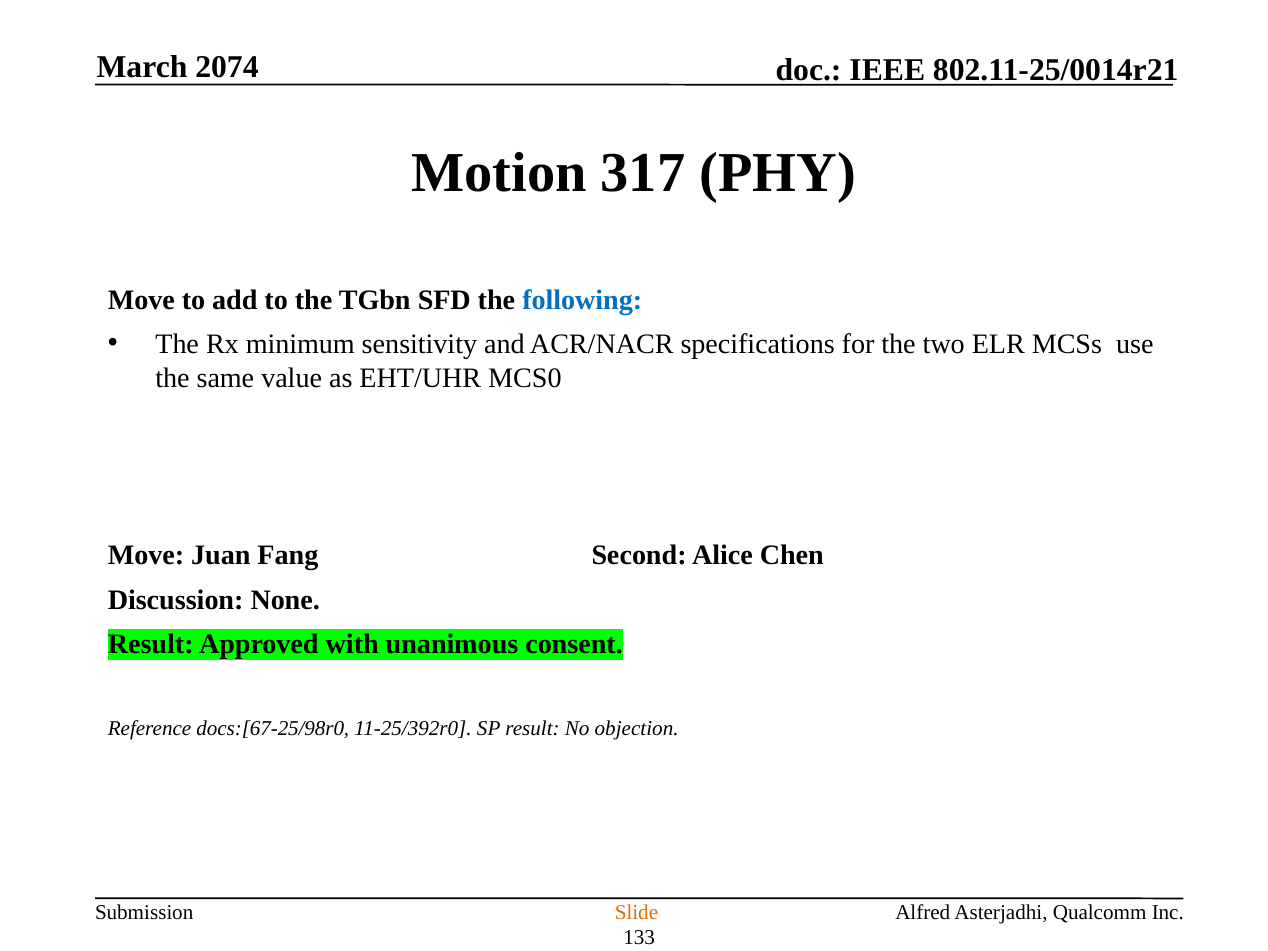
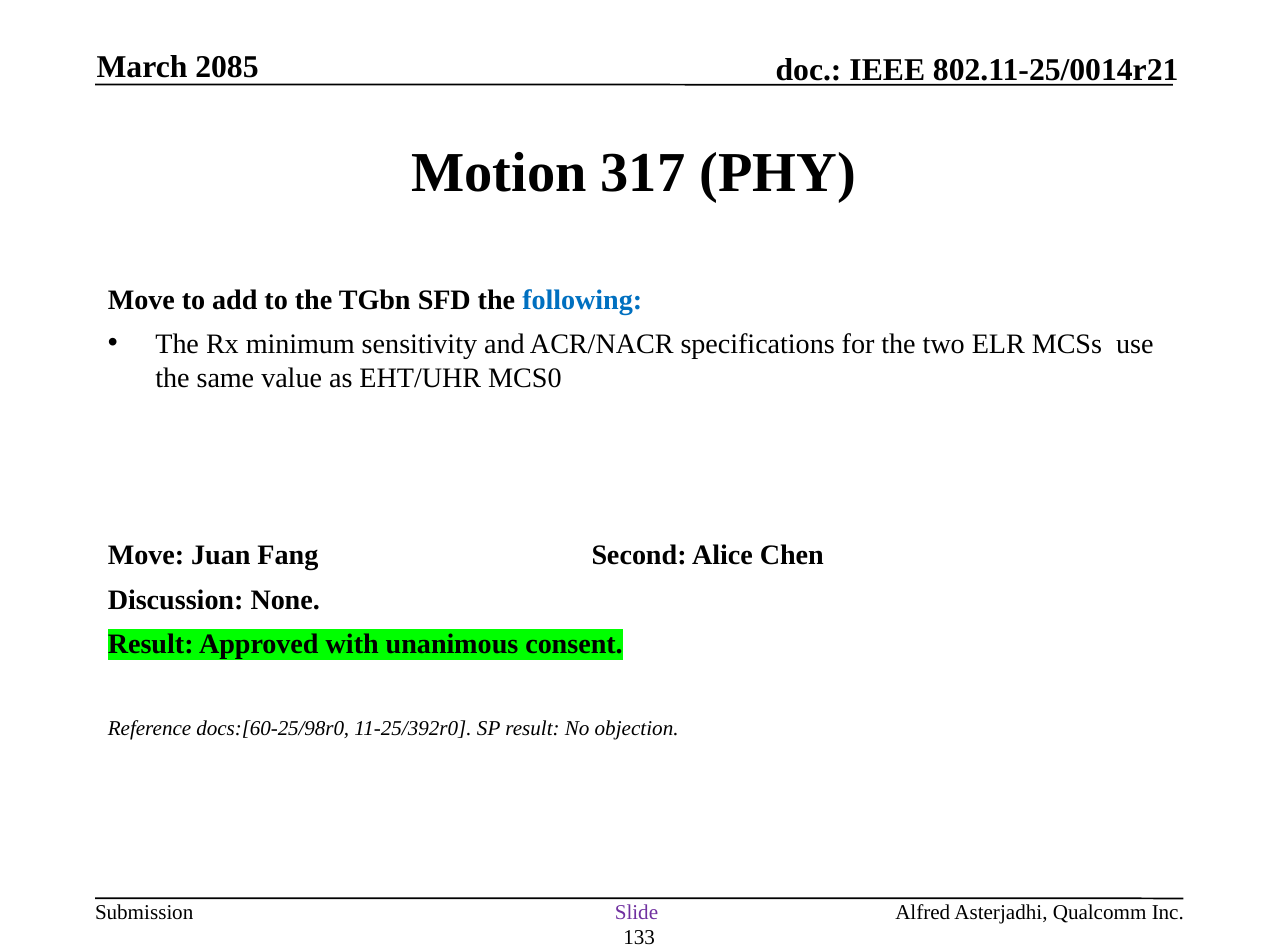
2074: 2074 -> 2085
docs:[67-25/98r0: docs:[67-25/98r0 -> docs:[60-25/98r0
Slide colour: orange -> purple
